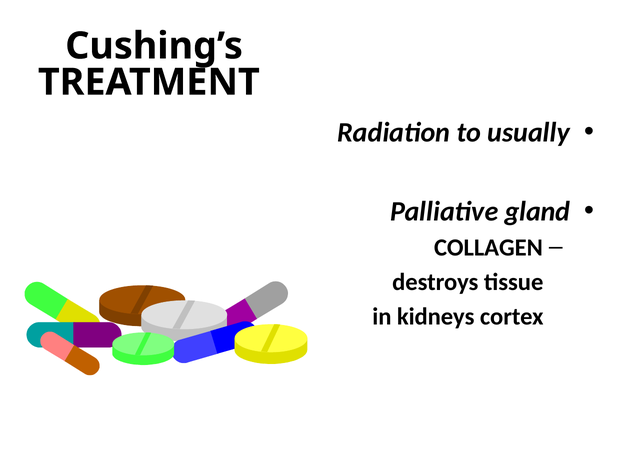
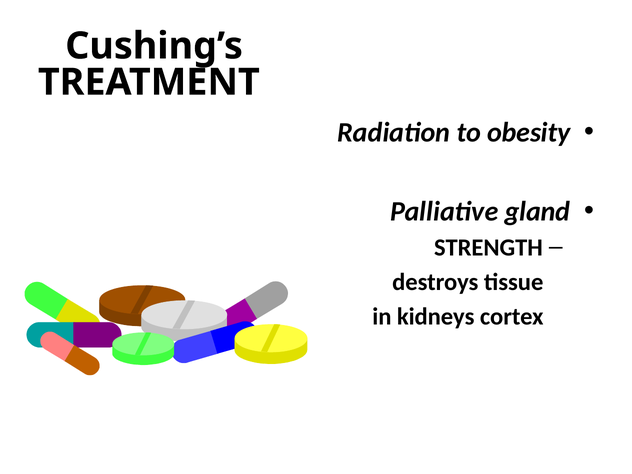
usually: usually -> obesity
COLLAGEN: COLLAGEN -> STRENGTH
